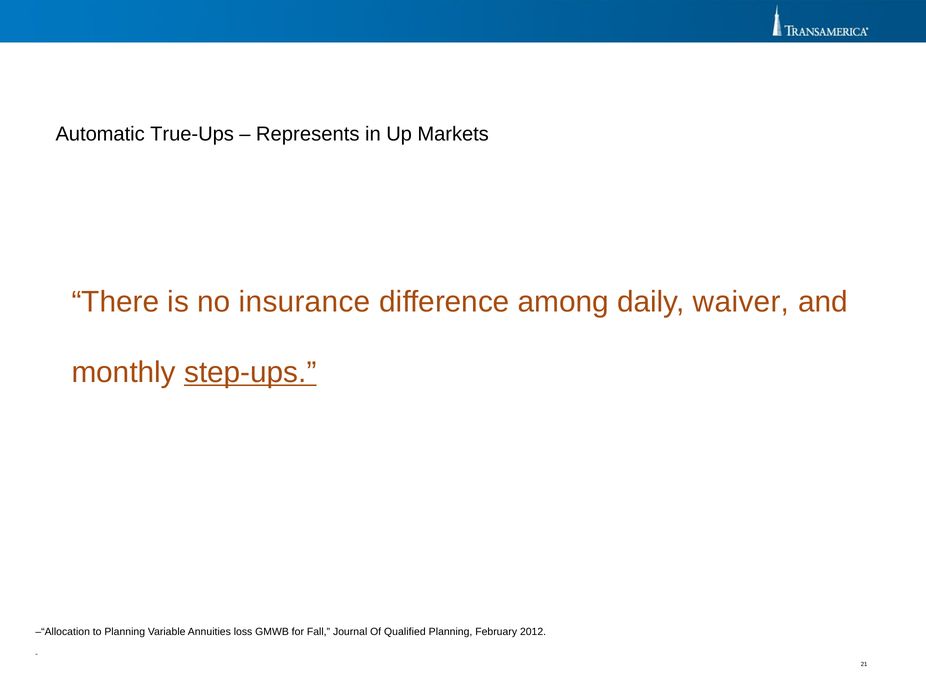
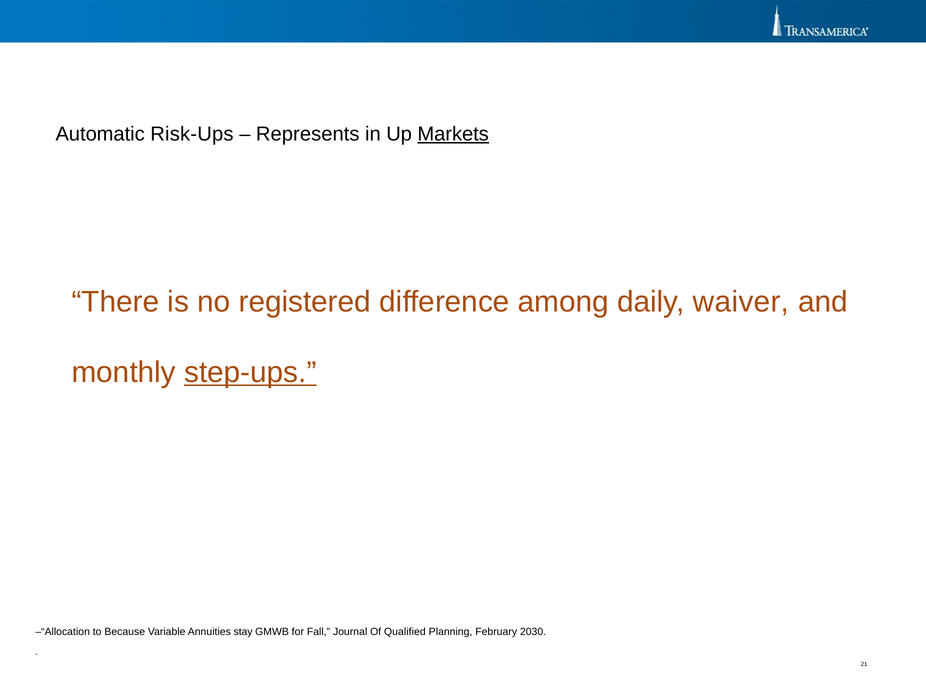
True-Ups: True-Ups -> Risk-Ups
Markets underline: none -> present
insurance: insurance -> registered
to Planning: Planning -> Because
loss: loss -> stay
2012: 2012 -> 2030
